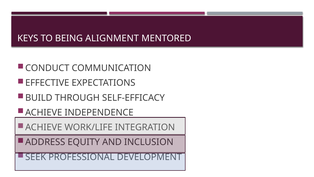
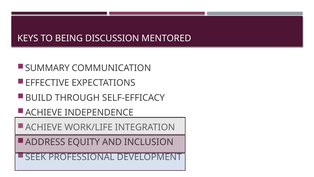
ALIGNMENT: ALIGNMENT -> DISCUSSION
CONDUCT: CONDUCT -> SUMMARY
